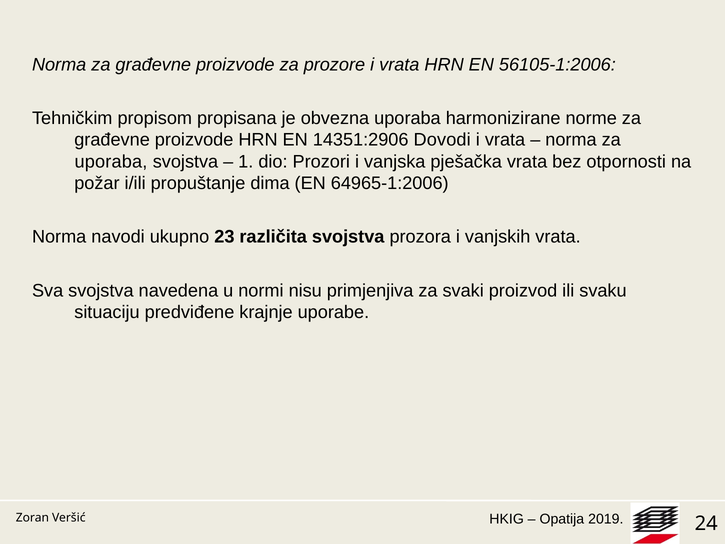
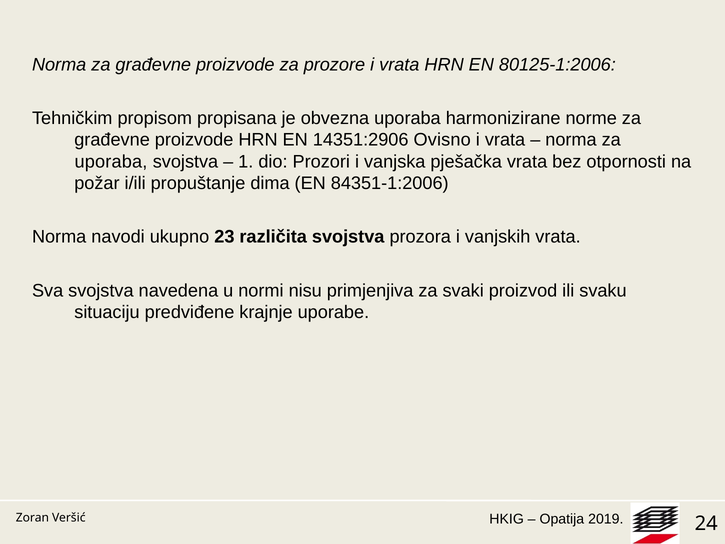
56105-1:2006: 56105-1:2006 -> 80125-1:2006
Dovodi: Dovodi -> Ovisno
64965-1:2006: 64965-1:2006 -> 84351-1:2006
